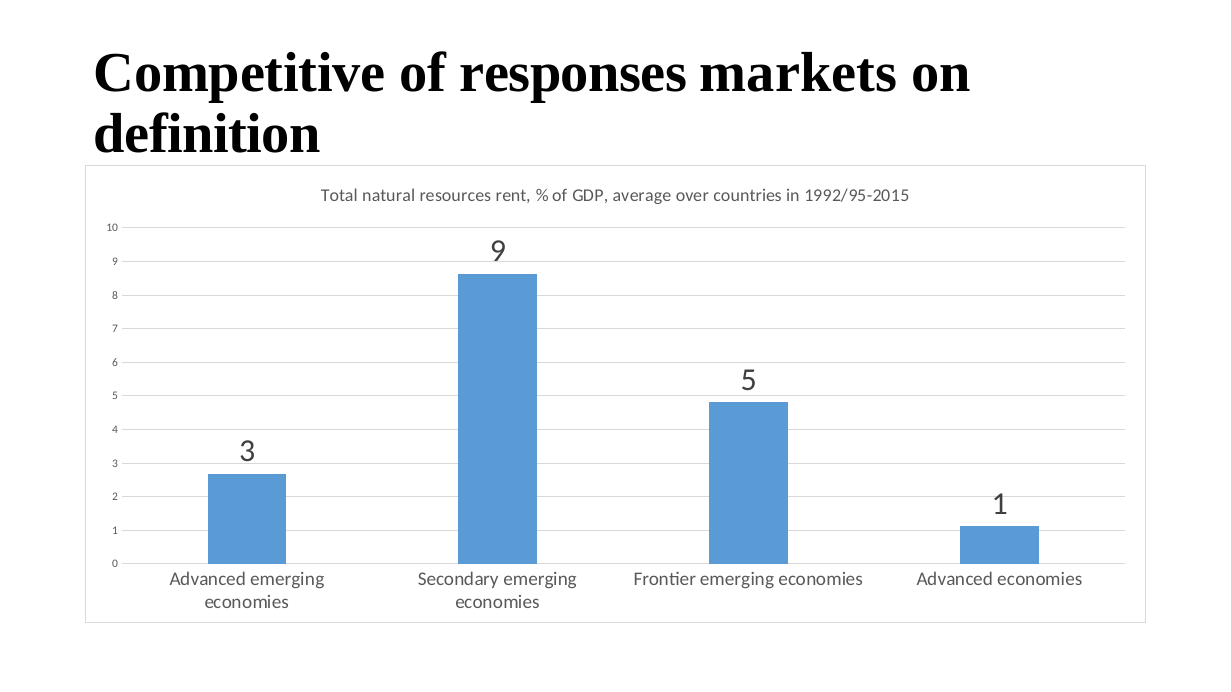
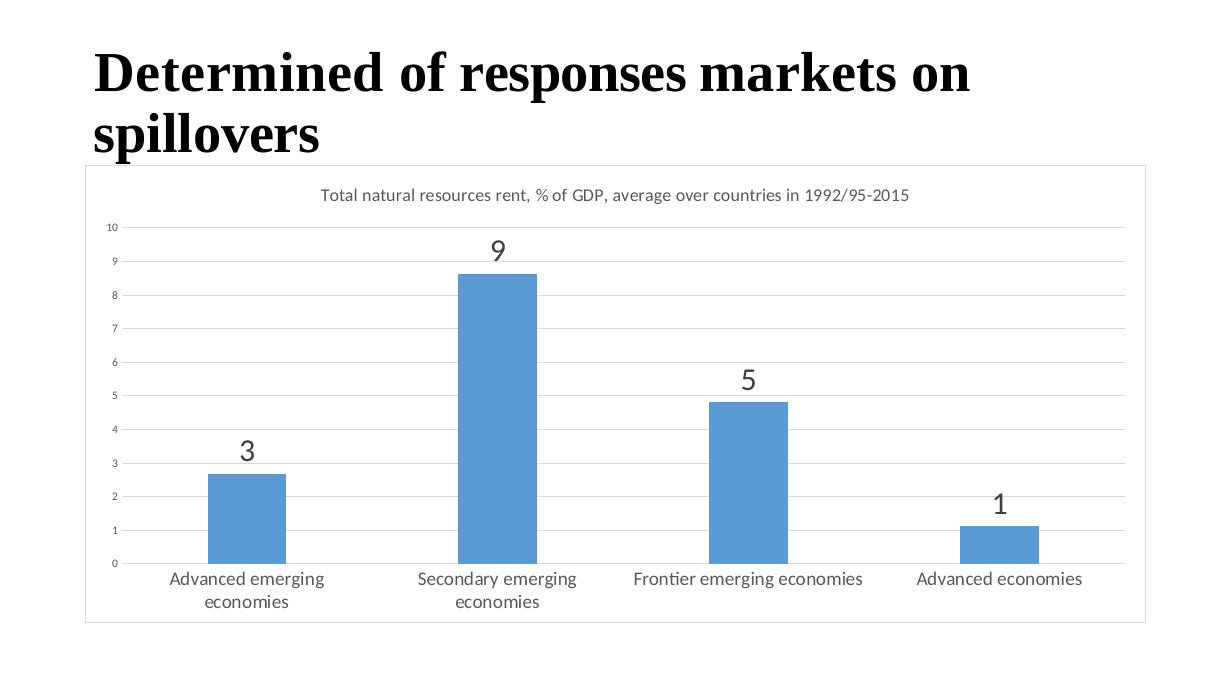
Competitive: Competitive -> Determined
definition: definition -> spillovers
